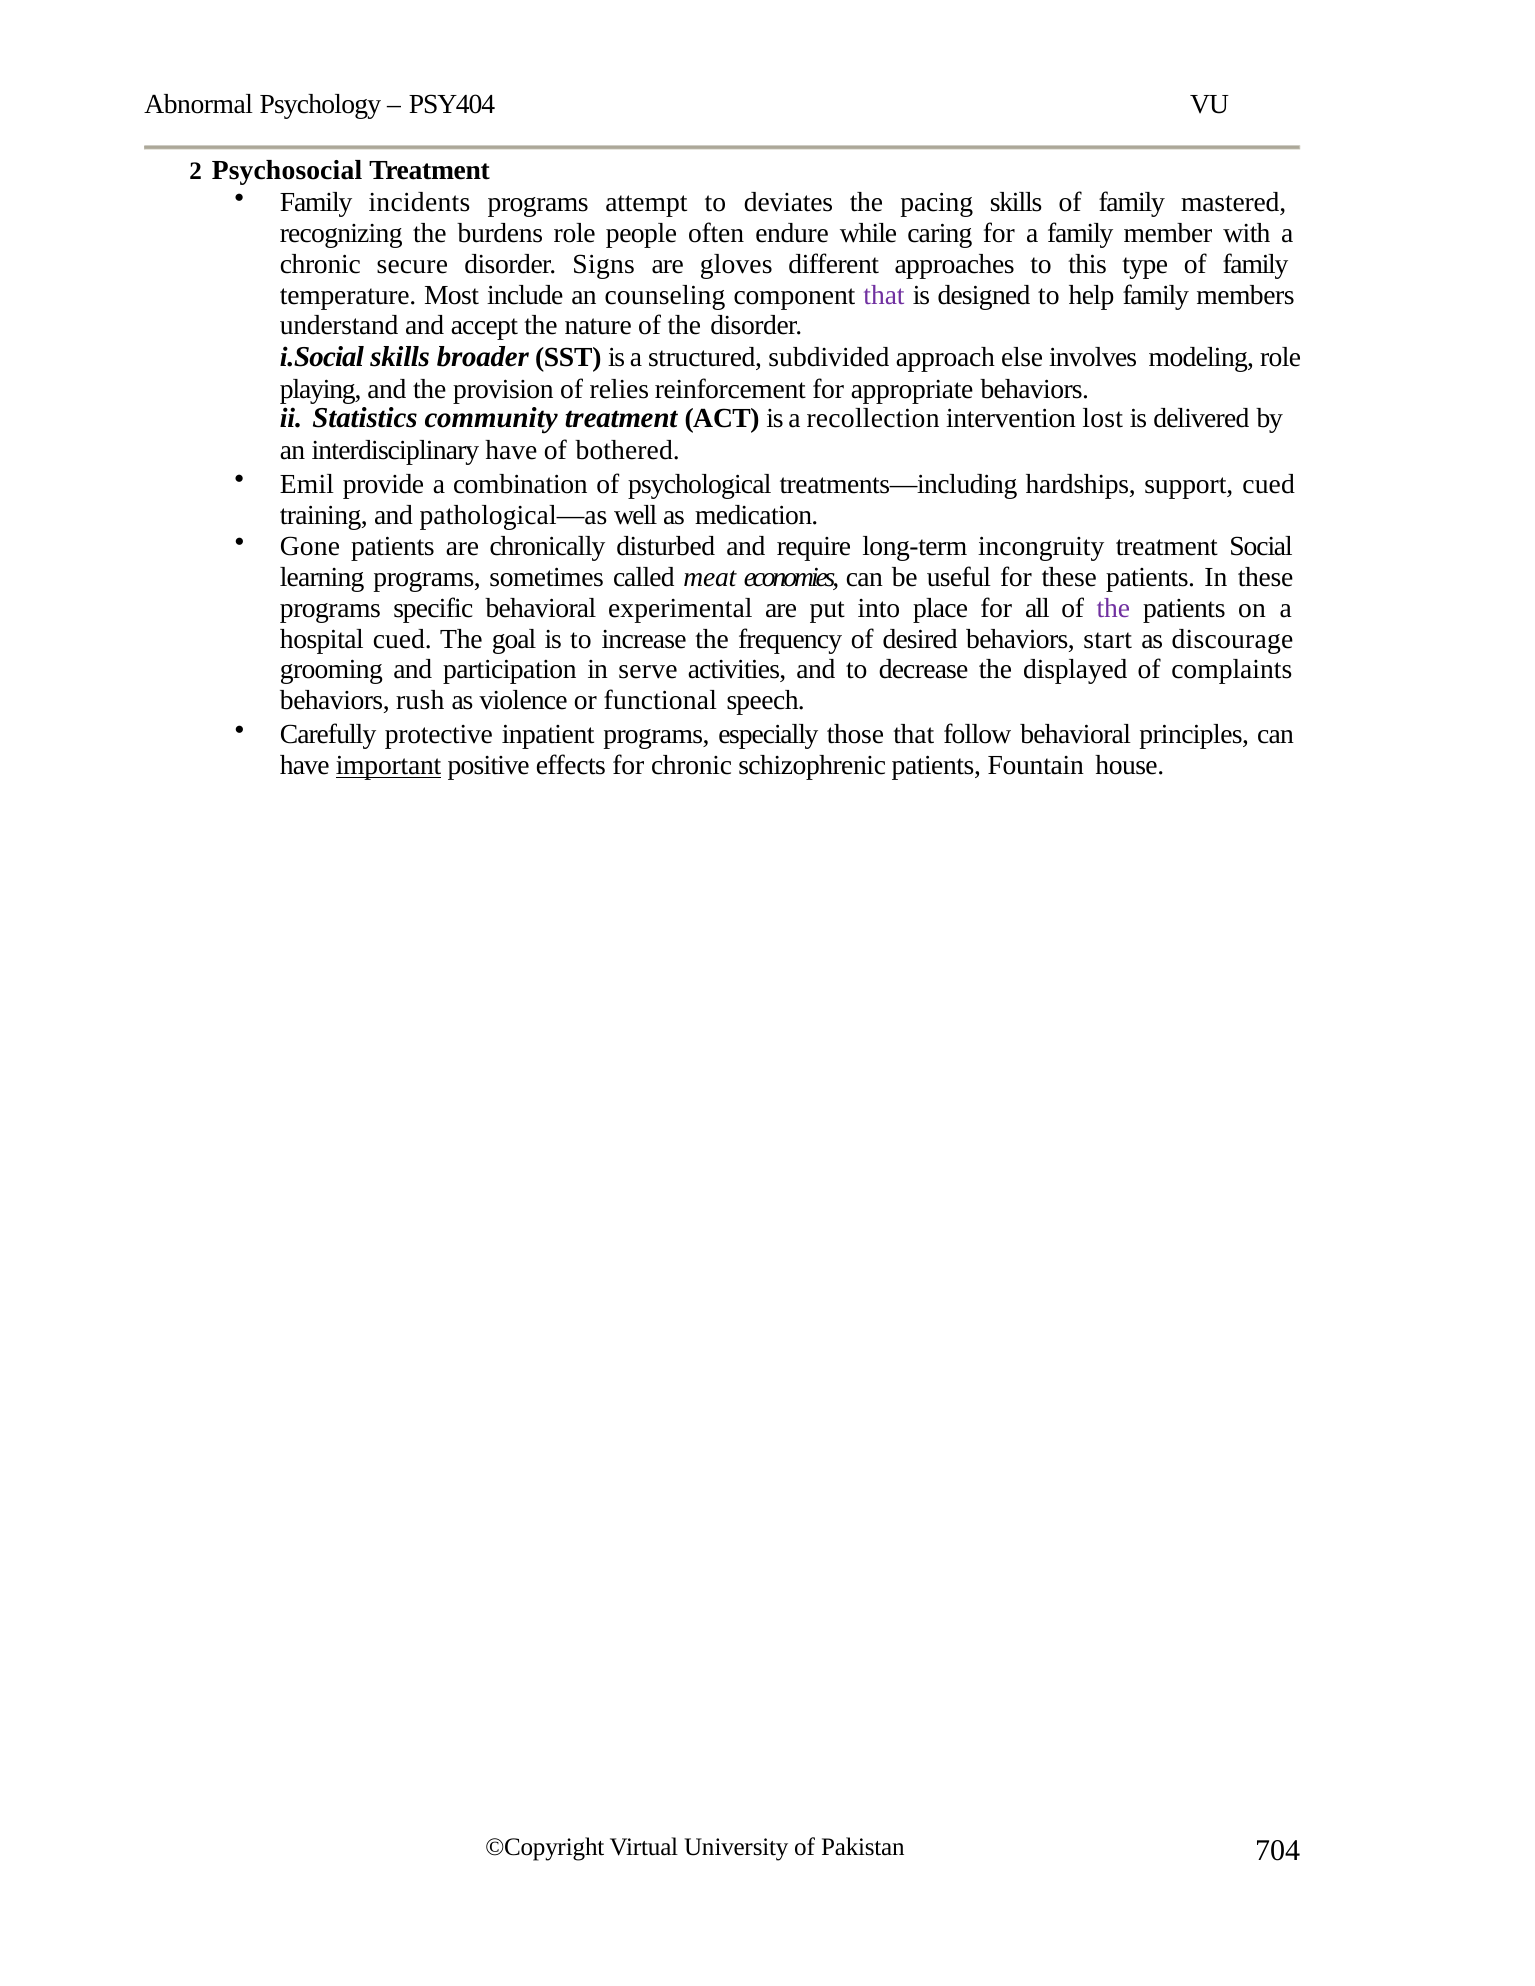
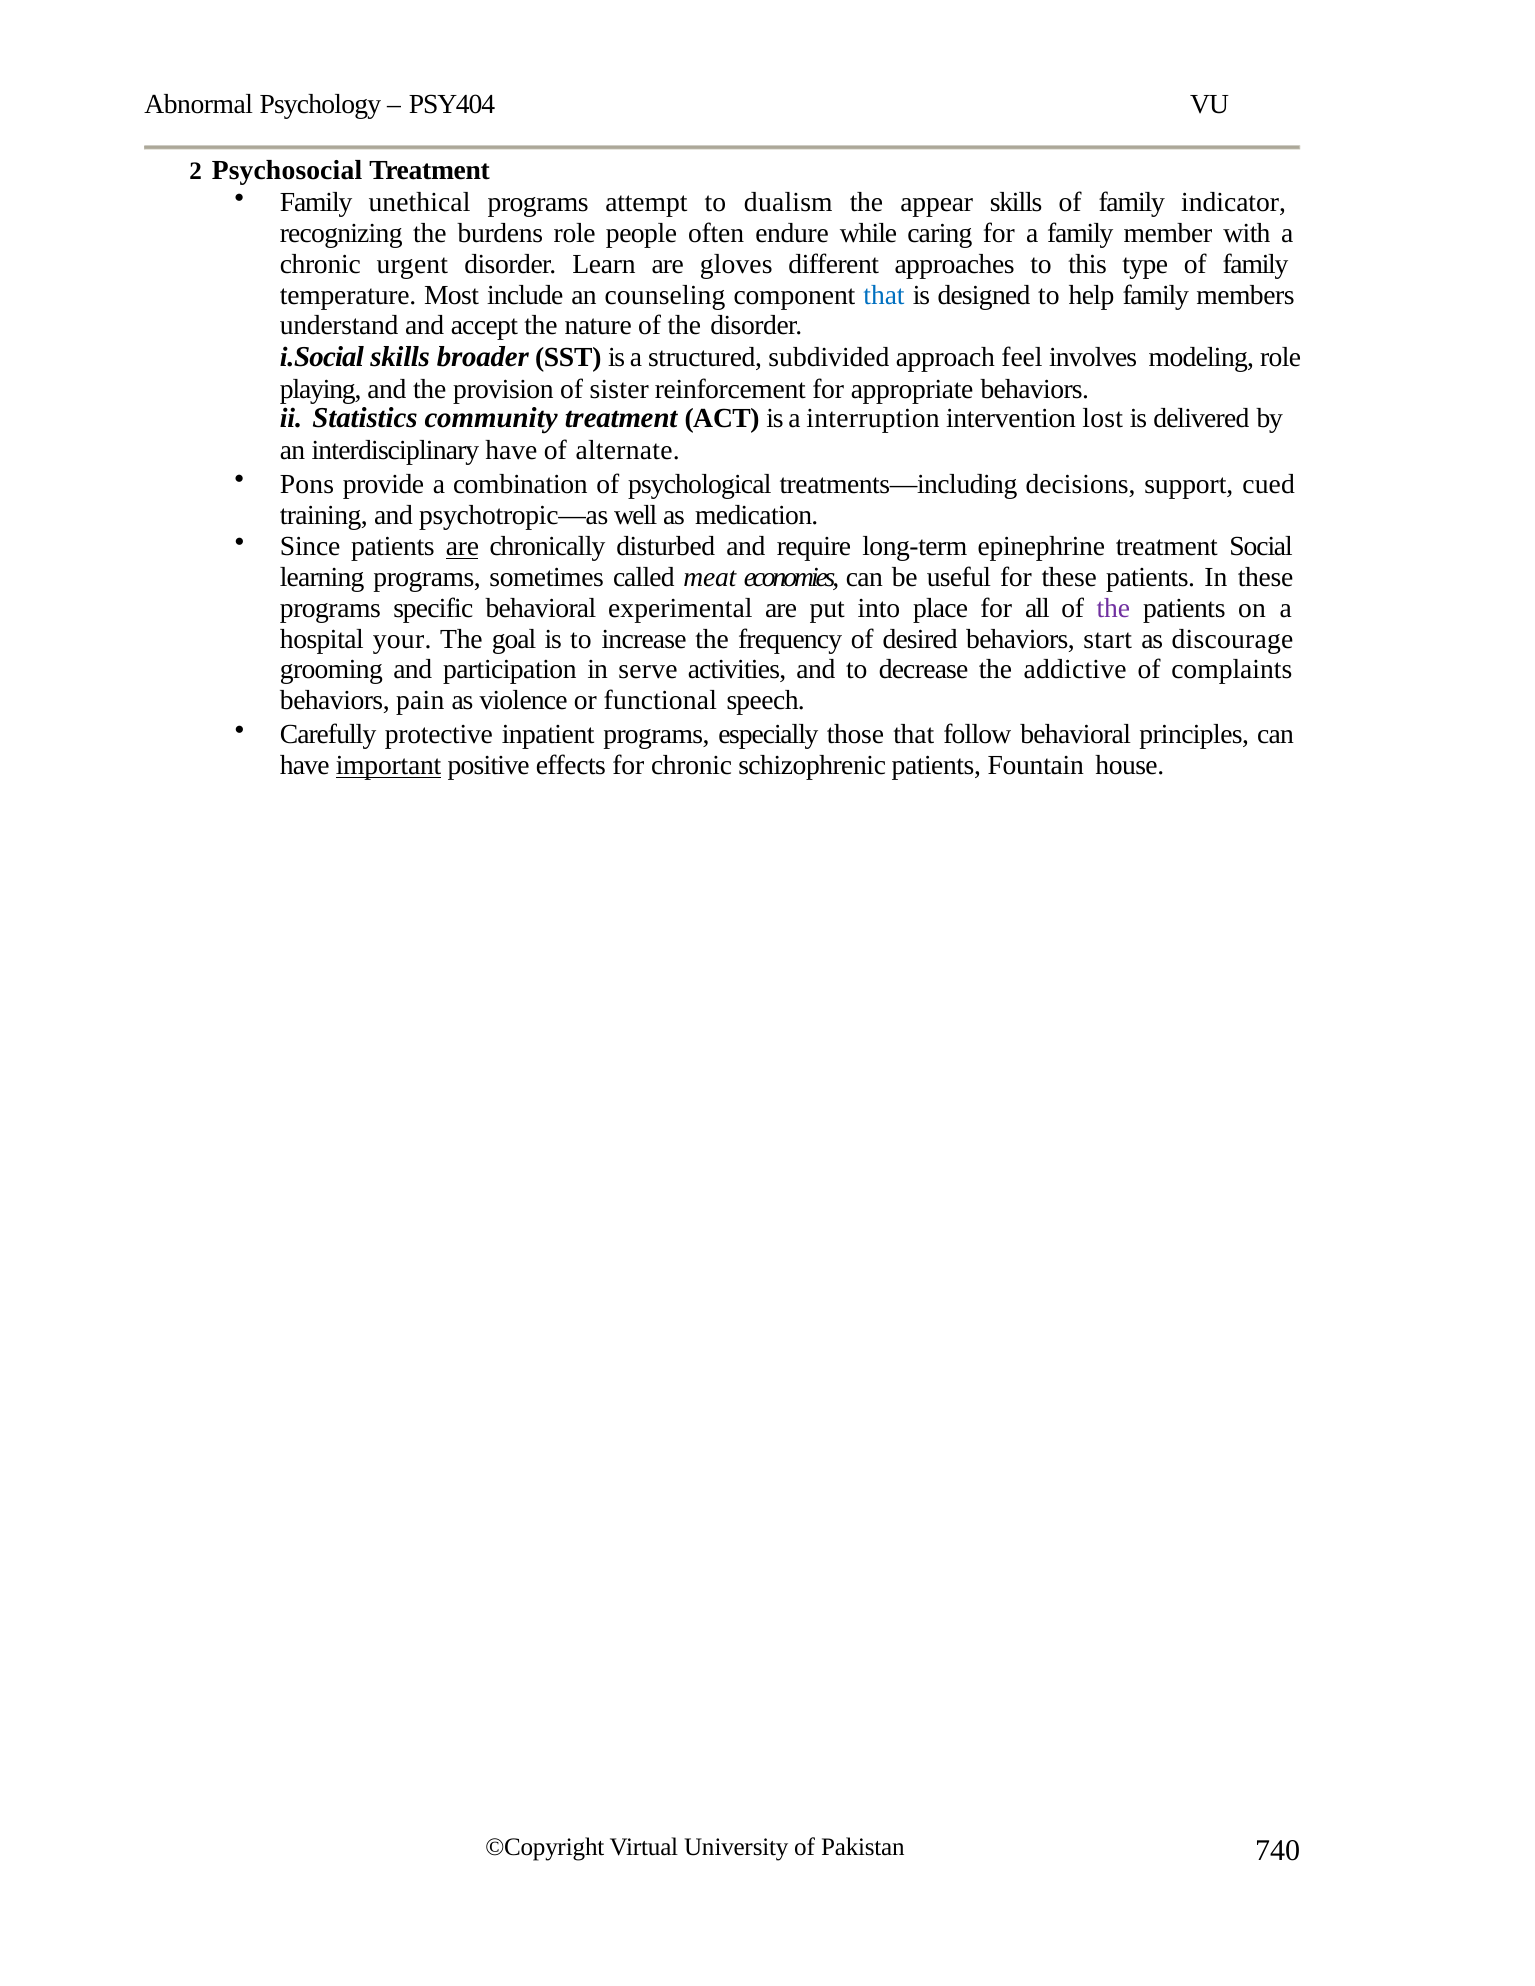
incidents: incidents -> unethical
deviates: deviates -> dualism
pacing: pacing -> appear
mastered: mastered -> indicator
secure: secure -> urgent
Signs: Signs -> Learn
that at (884, 295) colour: purple -> blue
else: else -> feel
relies: relies -> sister
recollection: recollection -> interruption
bothered: bothered -> alternate
Emil: Emil -> Pons
hardships: hardships -> decisions
pathological—as: pathological—as -> psychotropic—as
Gone: Gone -> Since
are at (462, 547) underline: none -> present
incongruity: incongruity -> epinephrine
hospital cued: cued -> your
displayed: displayed -> addictive
rush: rush -> pain
704: 704 -> 740
